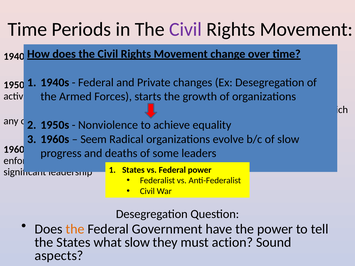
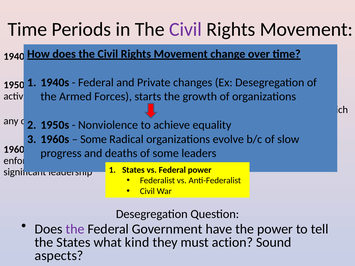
Seem at (94, 139): Seem -> Some
the at (75, 229) colour: orange -> purple
what slow: slow -> kind
